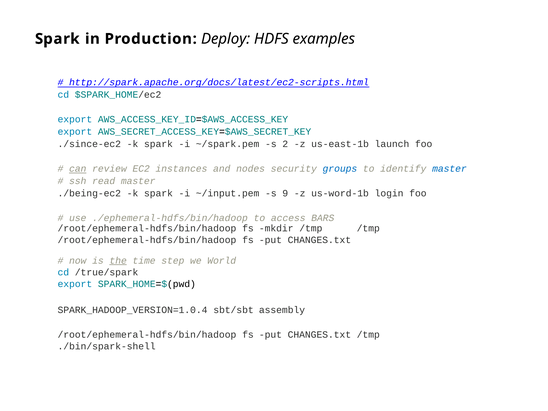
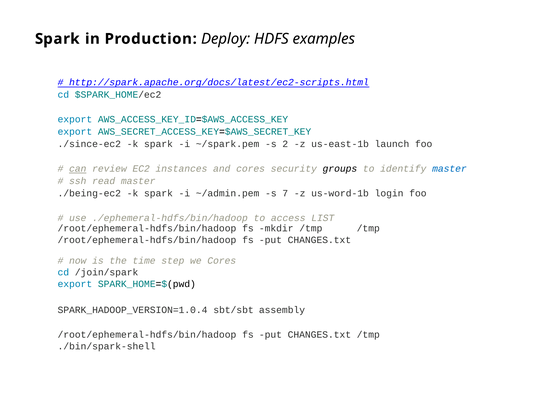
and nodes: nodes -> cores
groups colour: blue -> black
~/input.pem: ~/input.pem -> ~/admin.pem
9: 9 -> 7
BARS: BARS -> LIST
the underline: present -> none
we World: World -> Cores
/true/spark: /true/spark -> /join/spark
